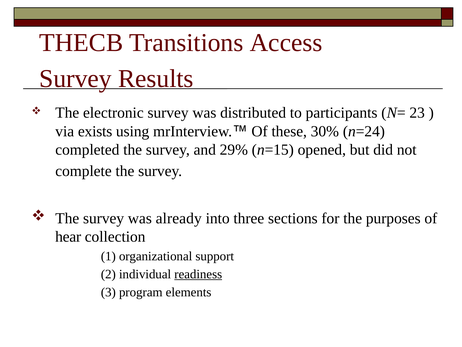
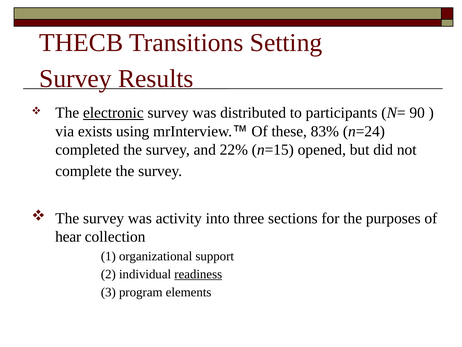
Access: Access -> Setting
electronic underline: none -> present
23: 23 -> 90
30%: 30% -> 83%
29%: 29% -> 22%
already: already -> activity
